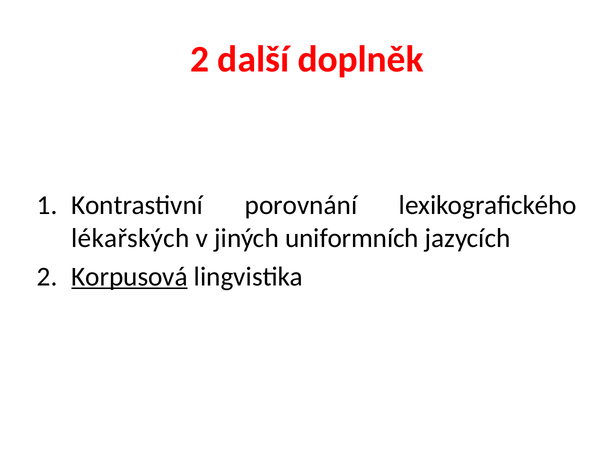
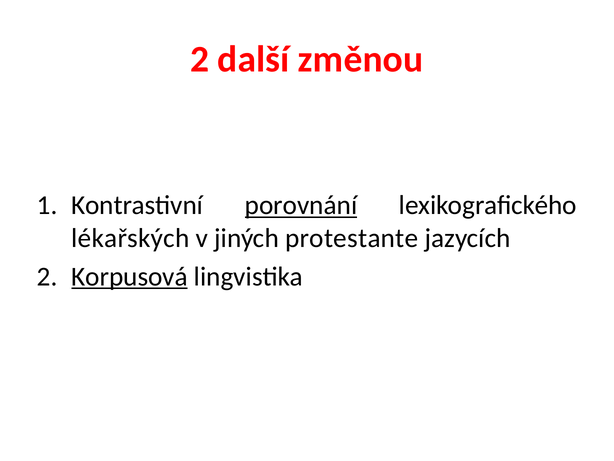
doplněk: doplněk -> změnou
porovnání underline: none -> present
uniformních: uniformních -> protestante
